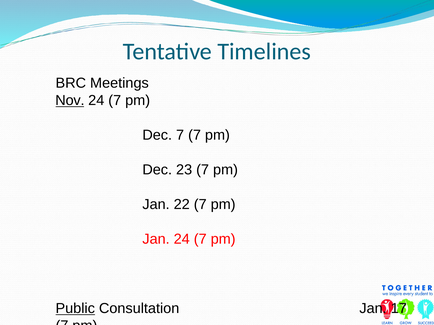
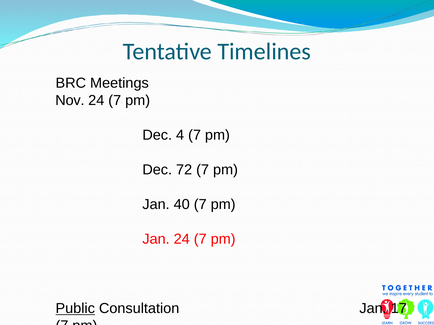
Nov underline: present -> none
Dec 7: 7 -> 4
23: 23 -> 72
22: 22 -> 40
